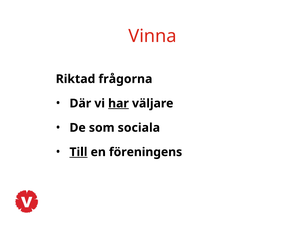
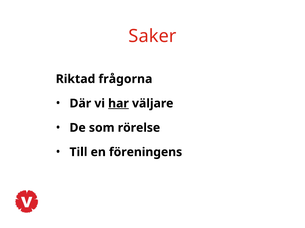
Vinna: Vinna -> Saker
sociala: sociala -> rörelse
Till underline: present -> none
